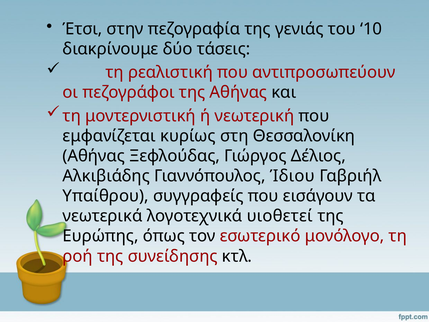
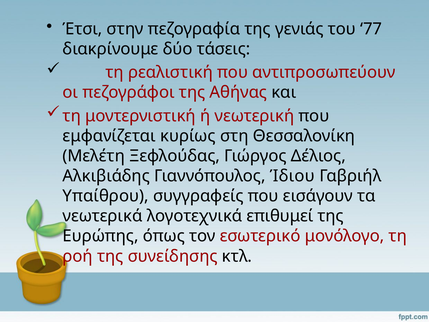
10: 10 -> 77
Αθήνας at (94, 156): Αθήνας -> Μελέτη
υιοθετεί: υιοθετεί -> επιθυμεί
